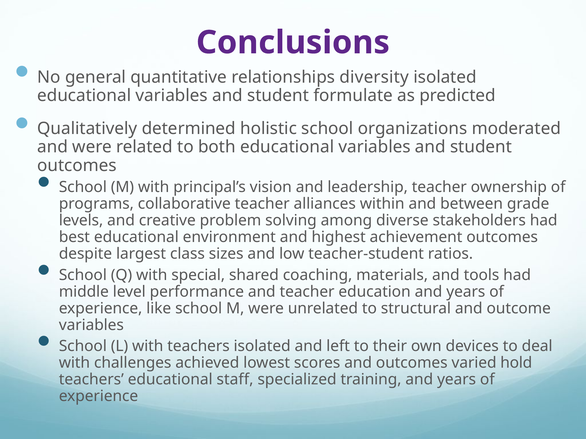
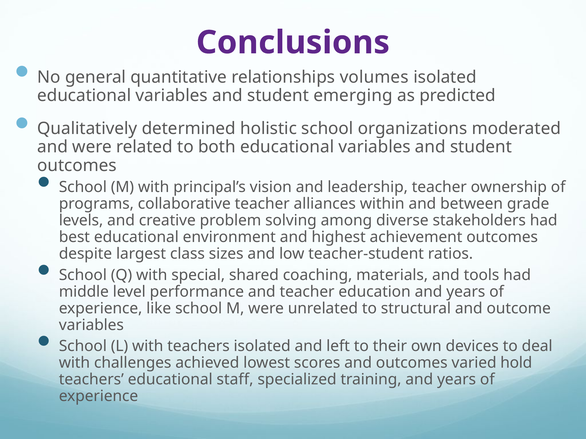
diversity: diversity -> volumes
formulate: formulate -> emerging
